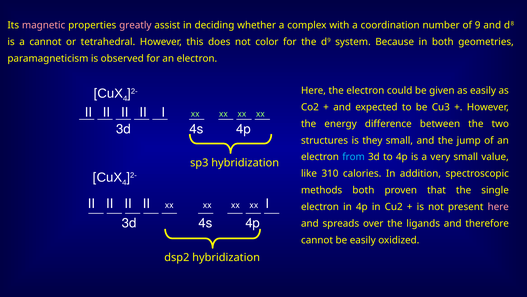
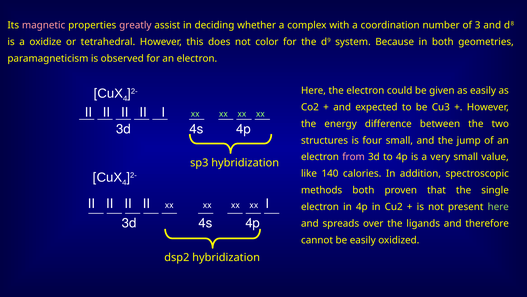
9: 9 -> 3
a cannot: cannot -> oxidize
they: they -> four
from colour: light blue -> pink
310: 310 -> 140
here at (498, 207) colour: pink -> light green
